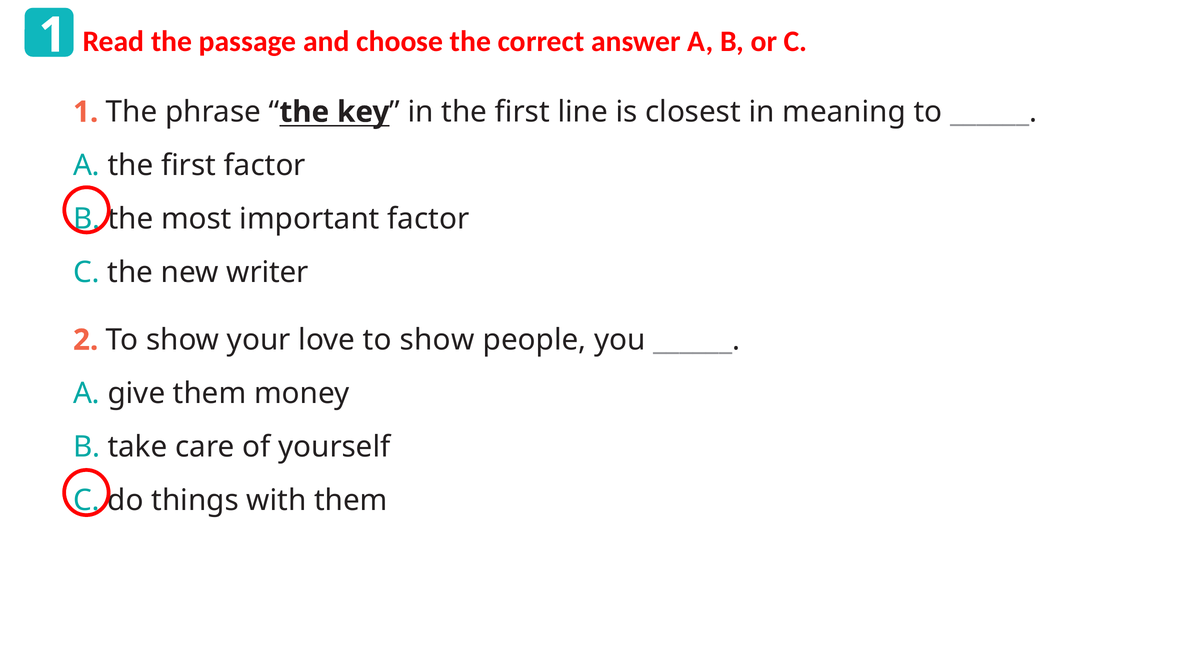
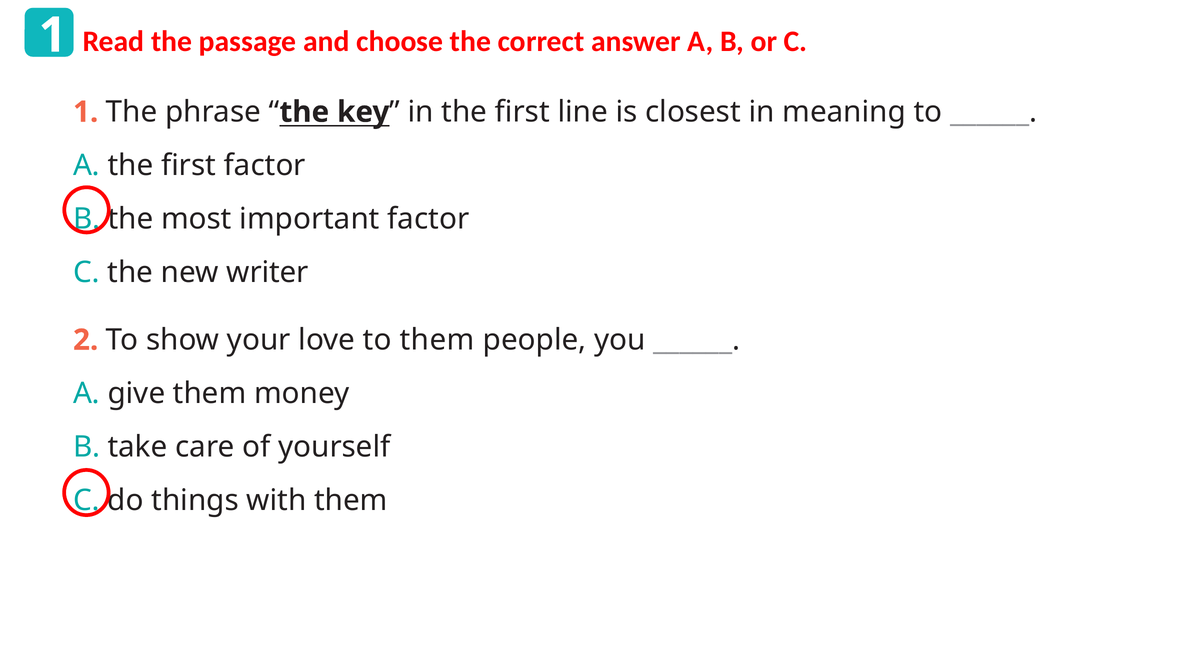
love to show: show -> them
